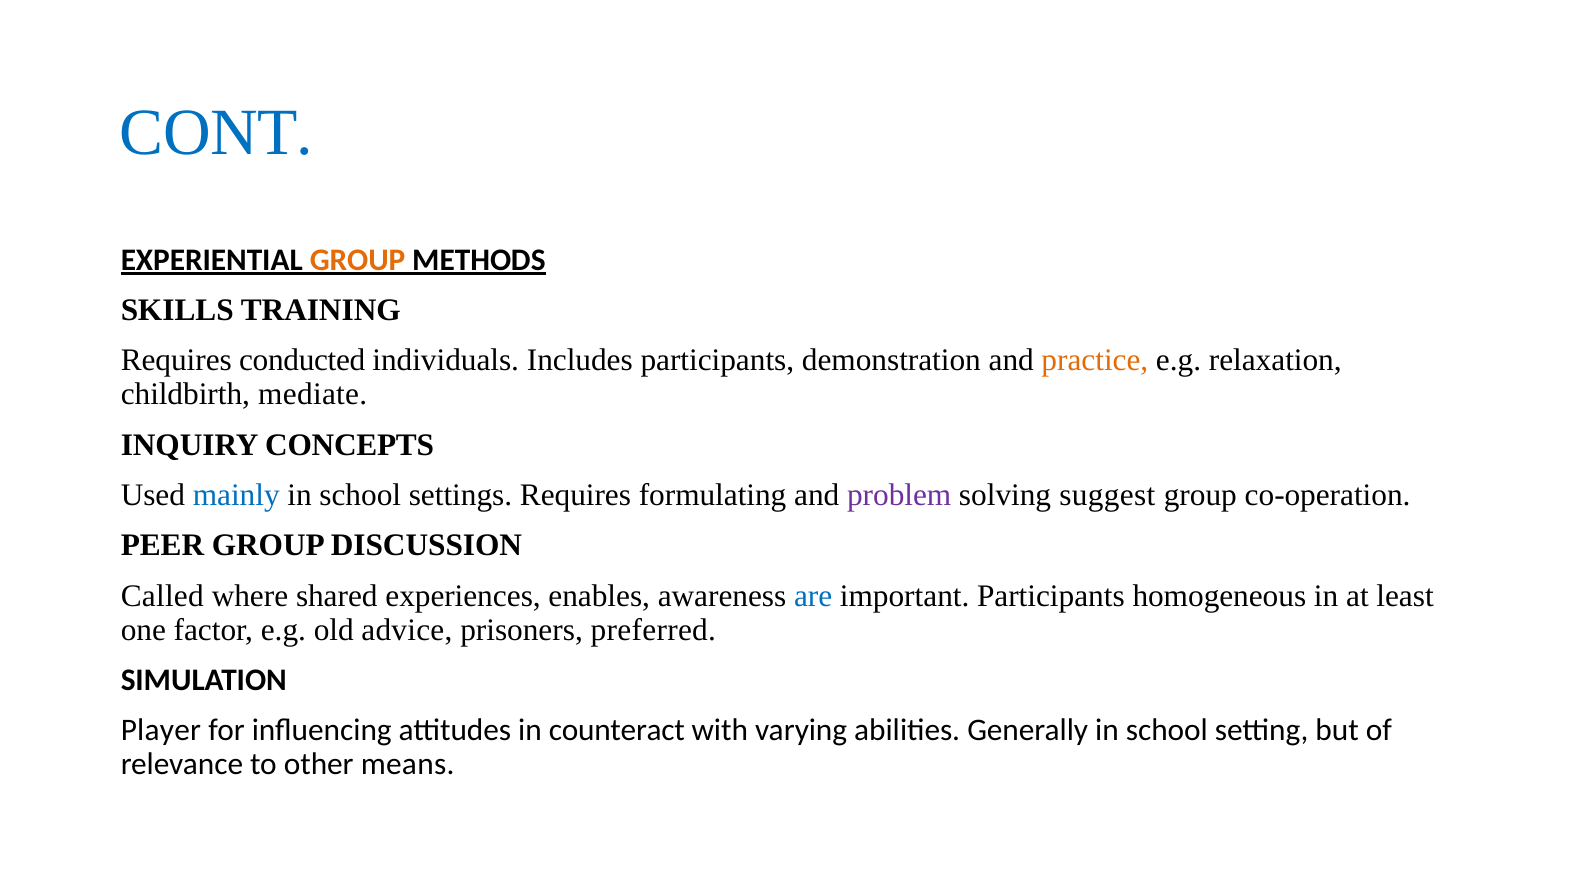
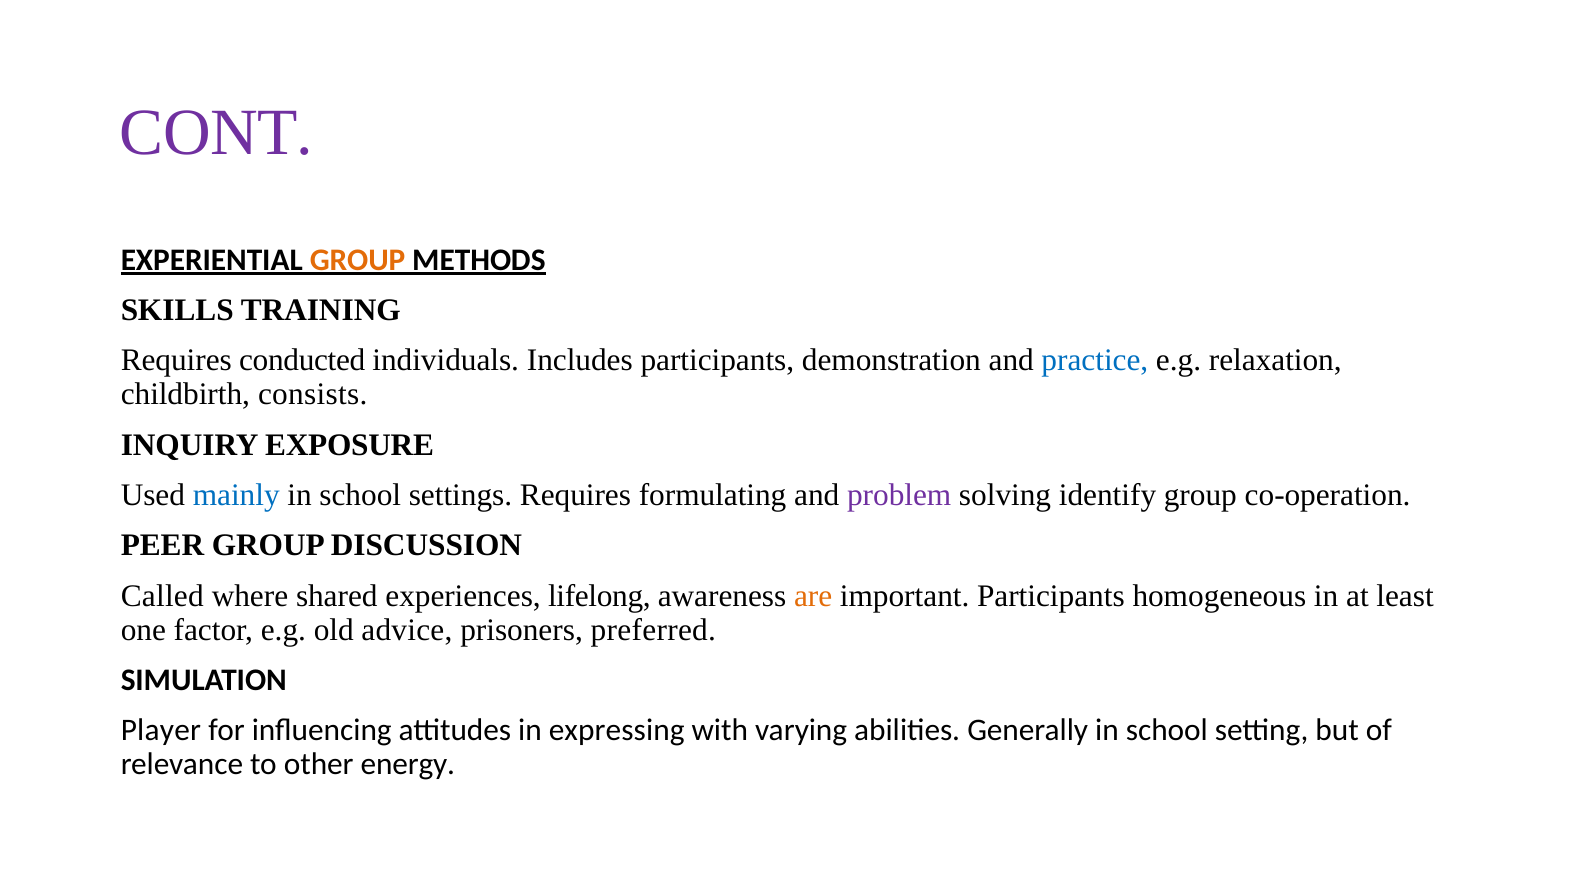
CONT colour: blue -> purple
practice colour: orange -> blue
mediate: mediate -> consists
CONCEPTS: CONCEPTS -> EXPOSURE
suggest: suggest -> identify
enables: enables -> lifelong
are colour: blue -> orange
counteract: counteract -> expressing
means: means -> energy
